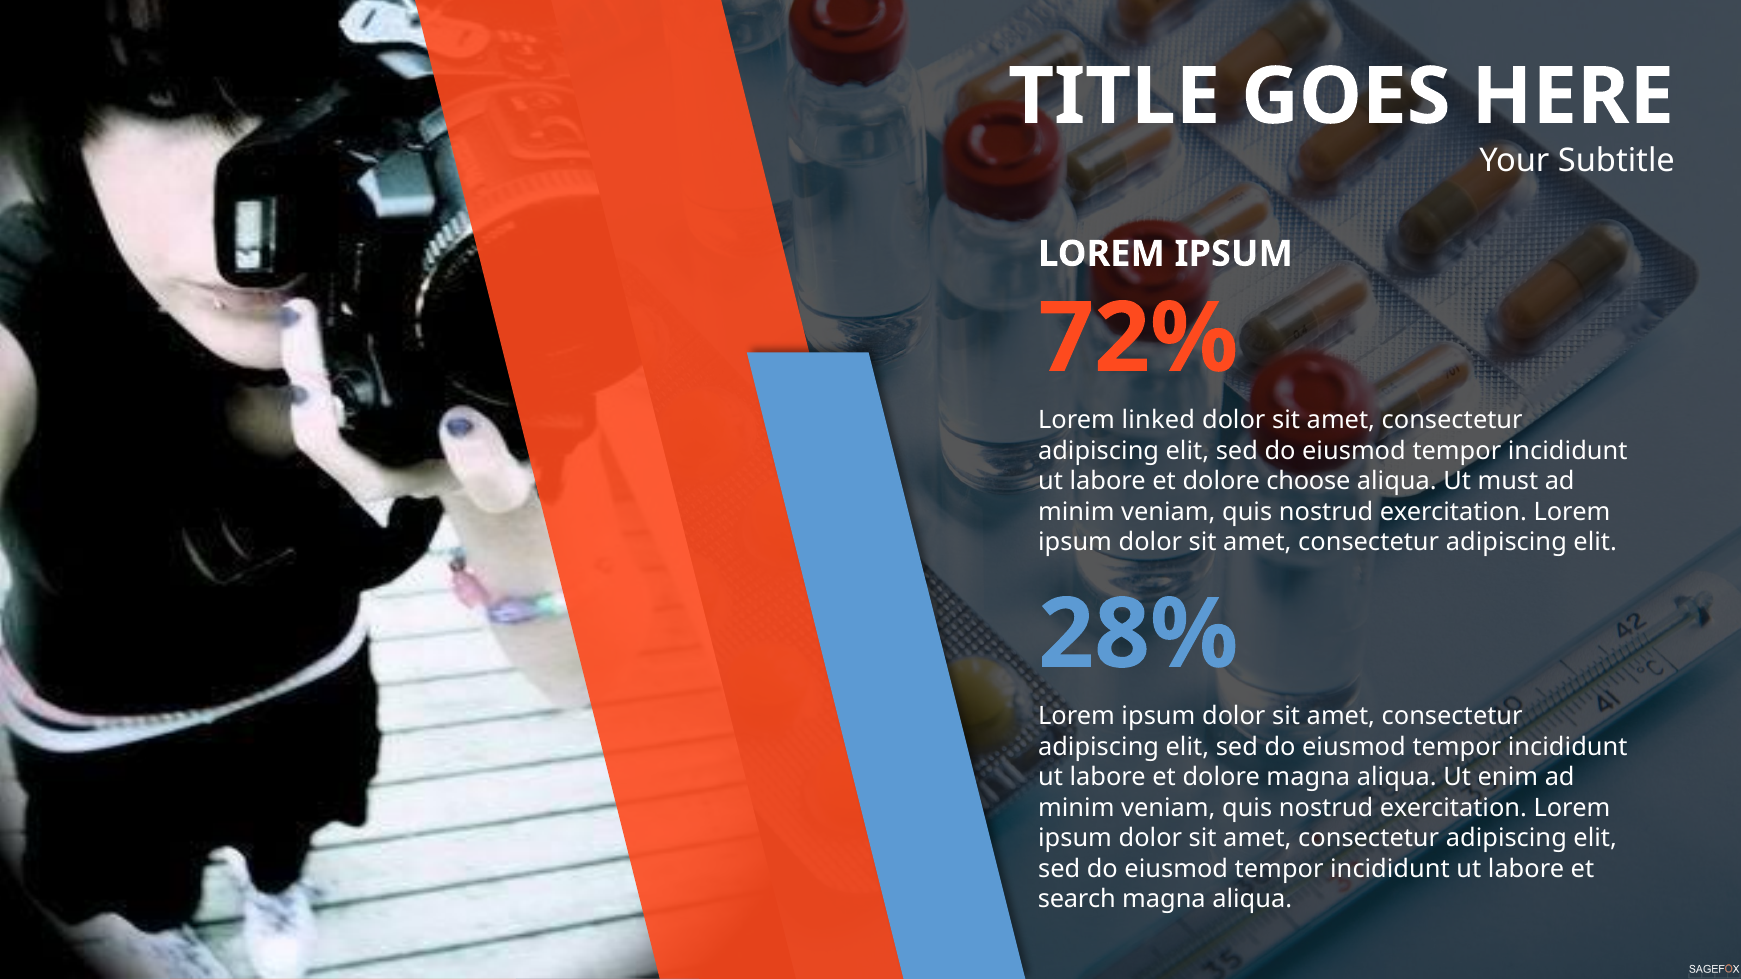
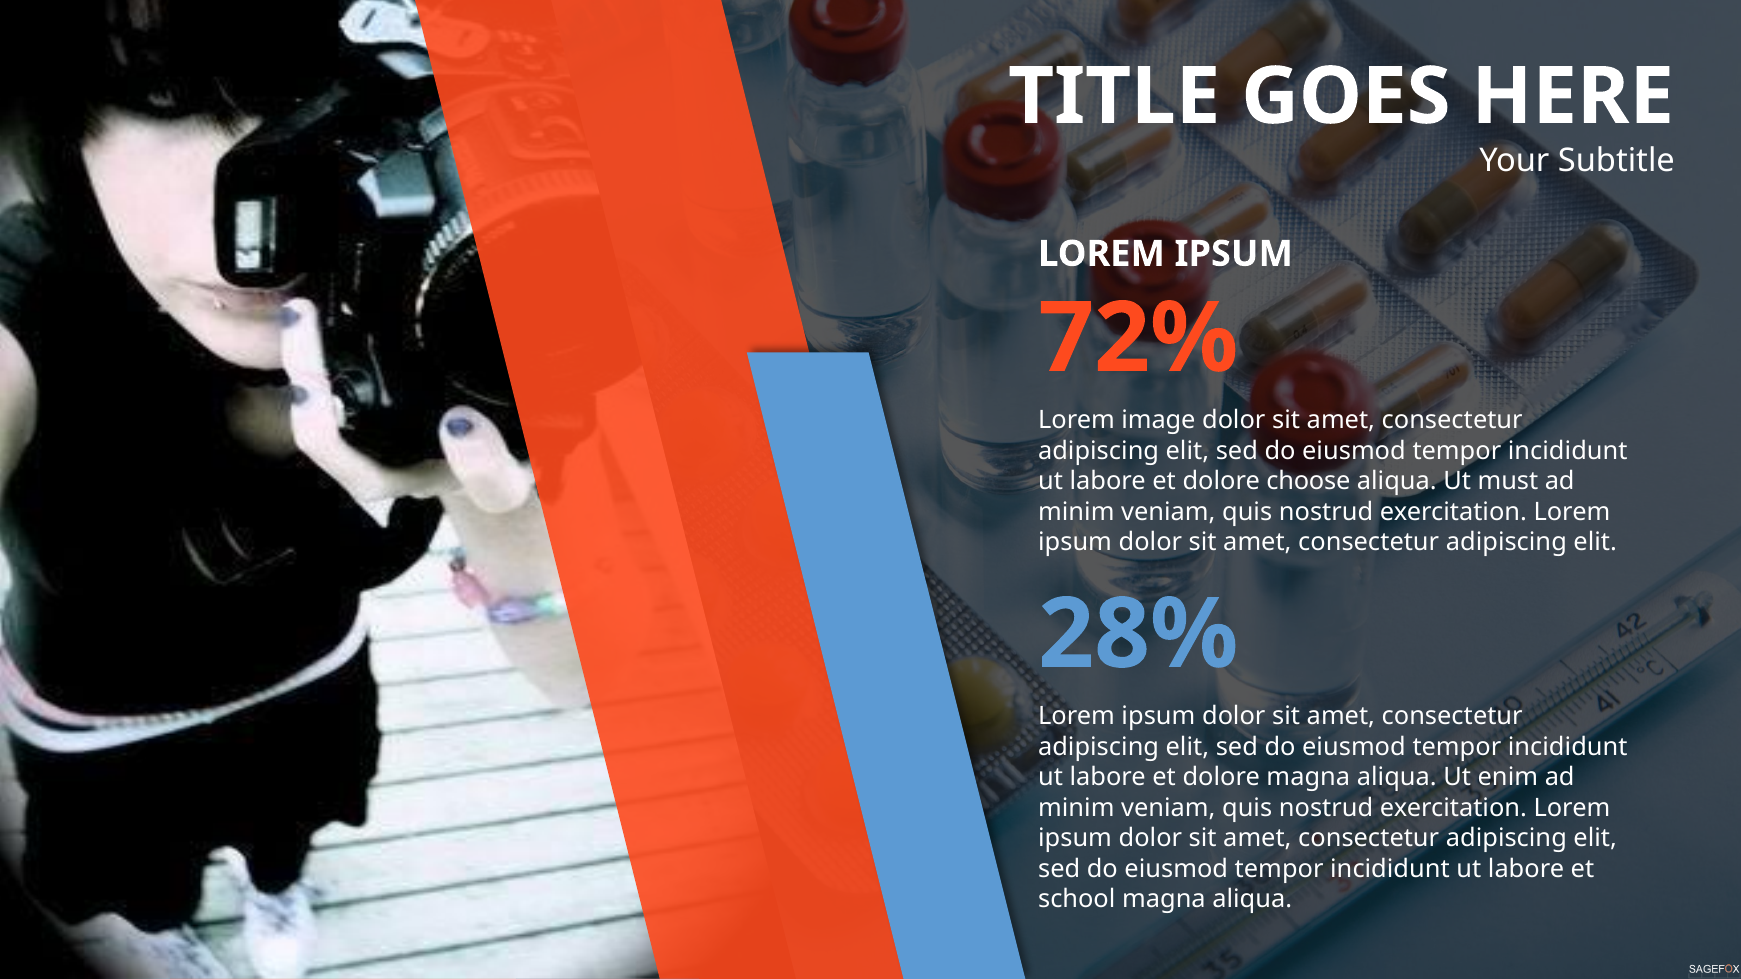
linked: linked -> image
search: search -> school
